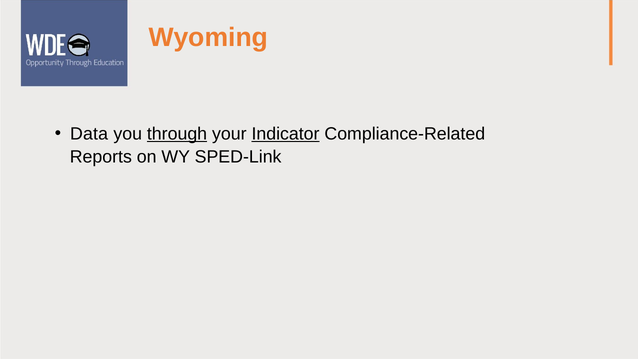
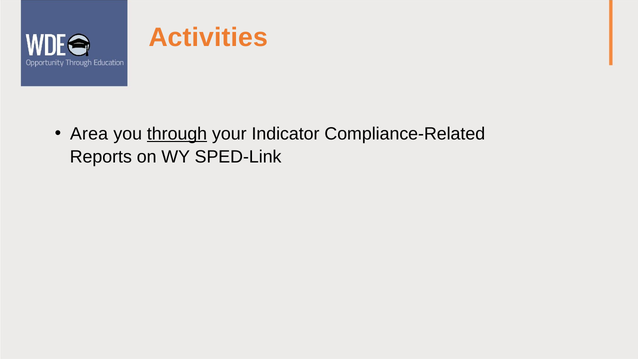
Wyoming: Wyoming -> Activities
Data: Data -> Area
Indicator underline: present -> none
